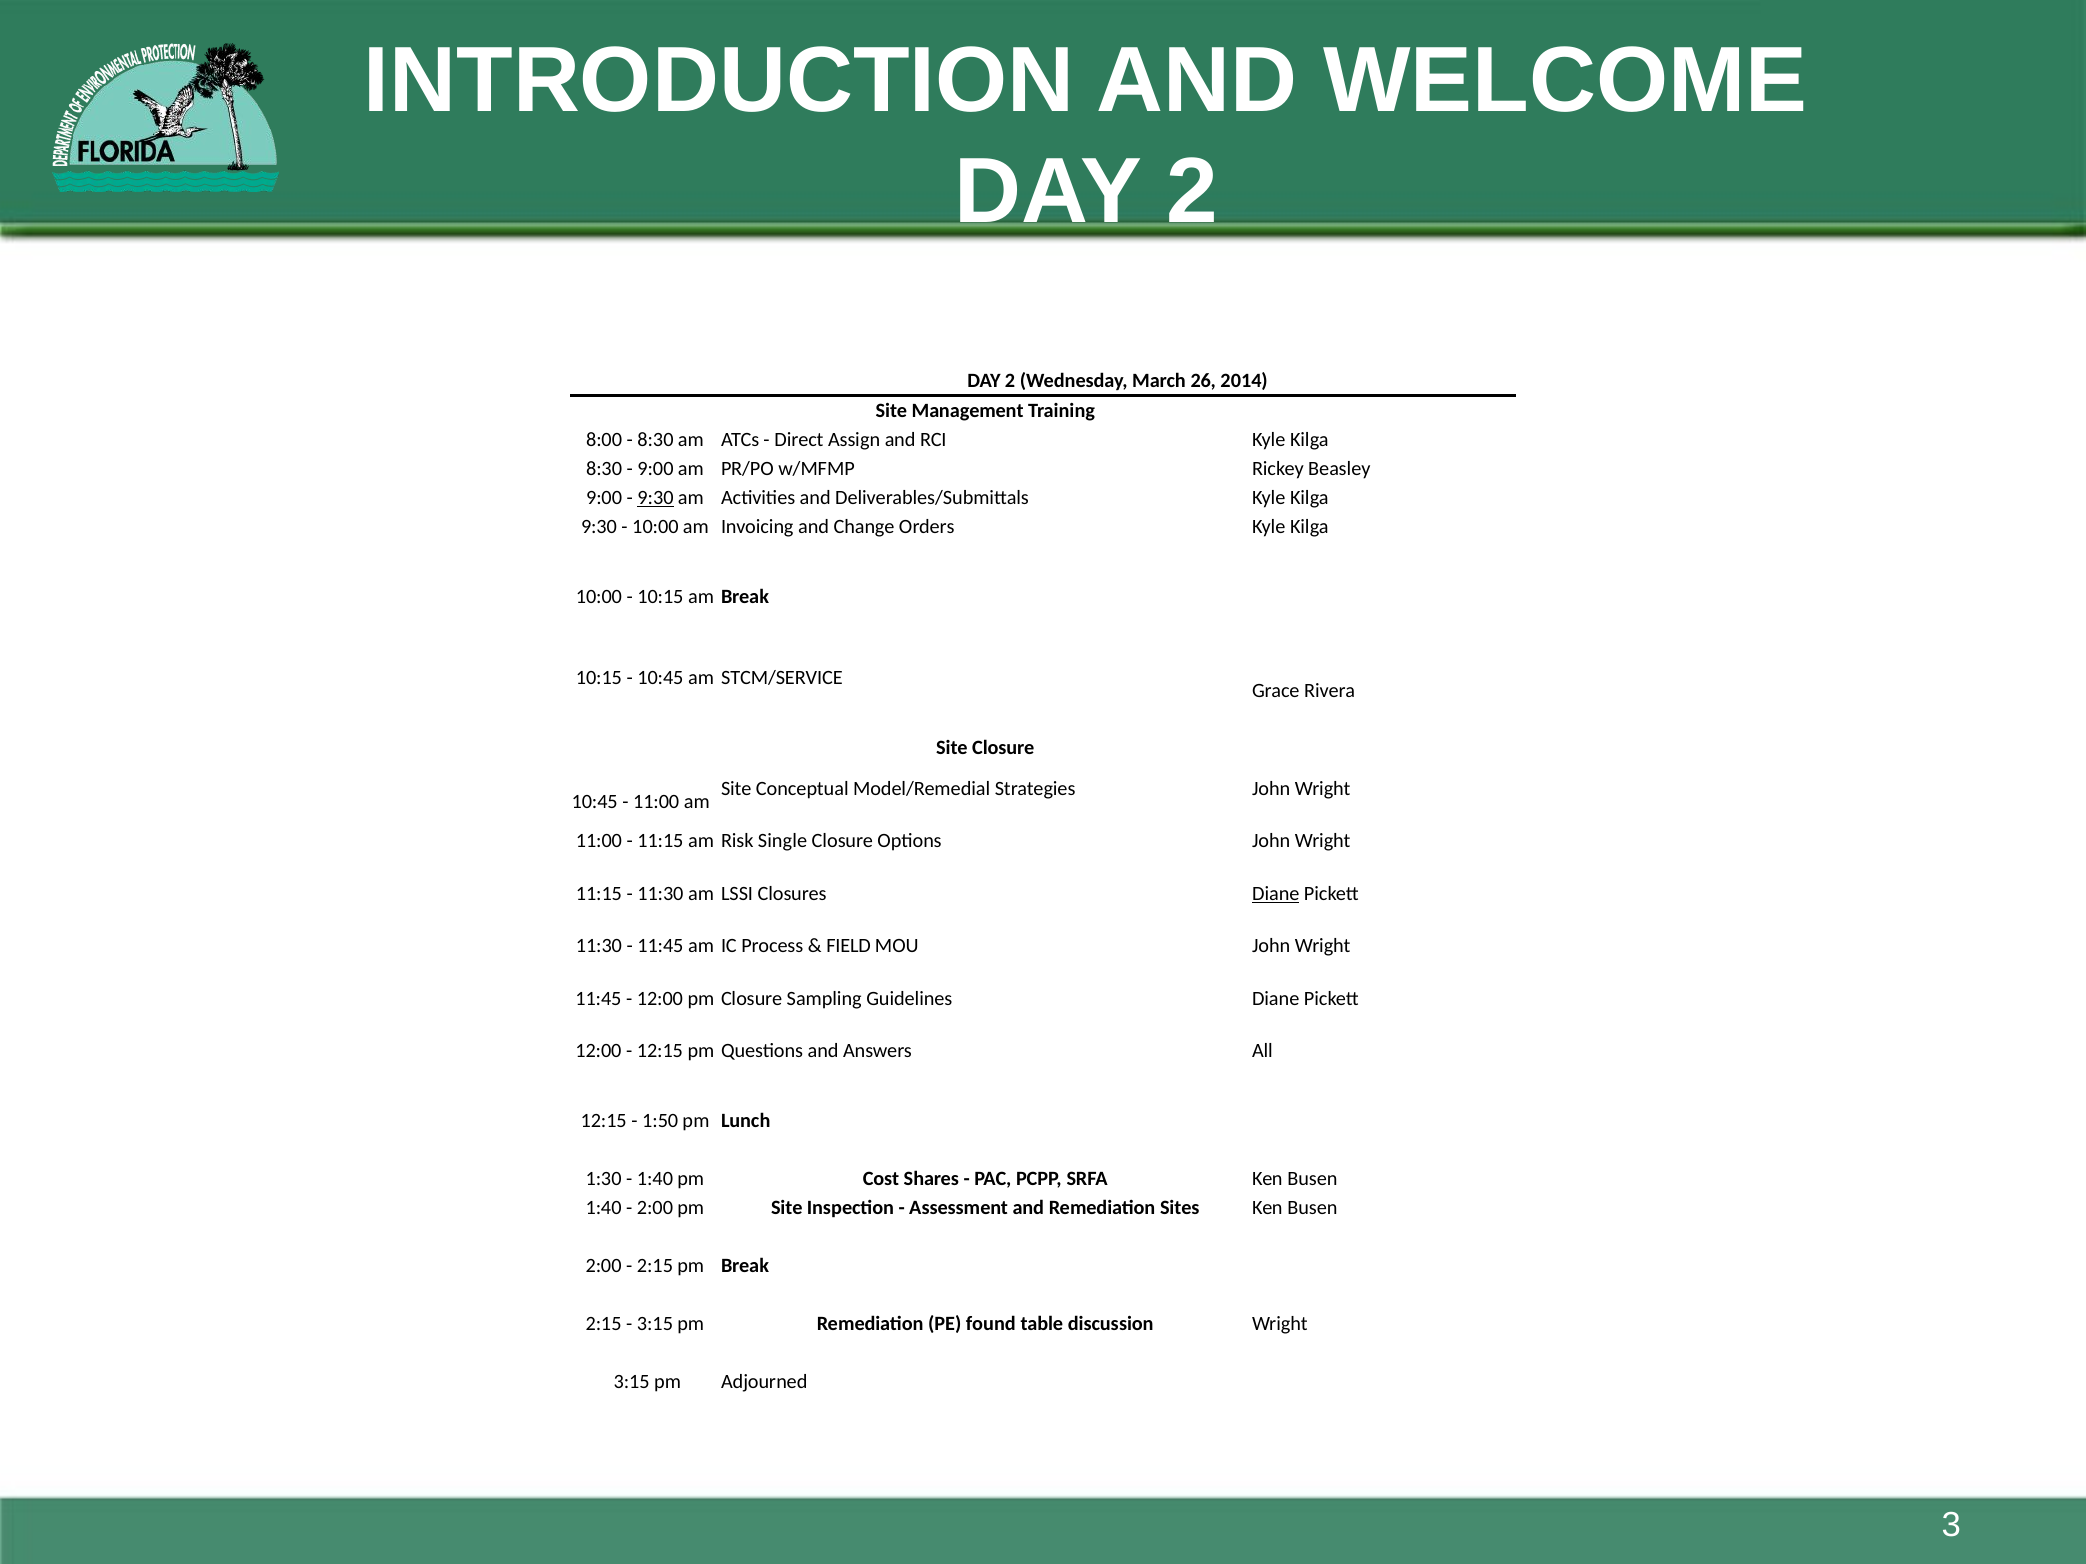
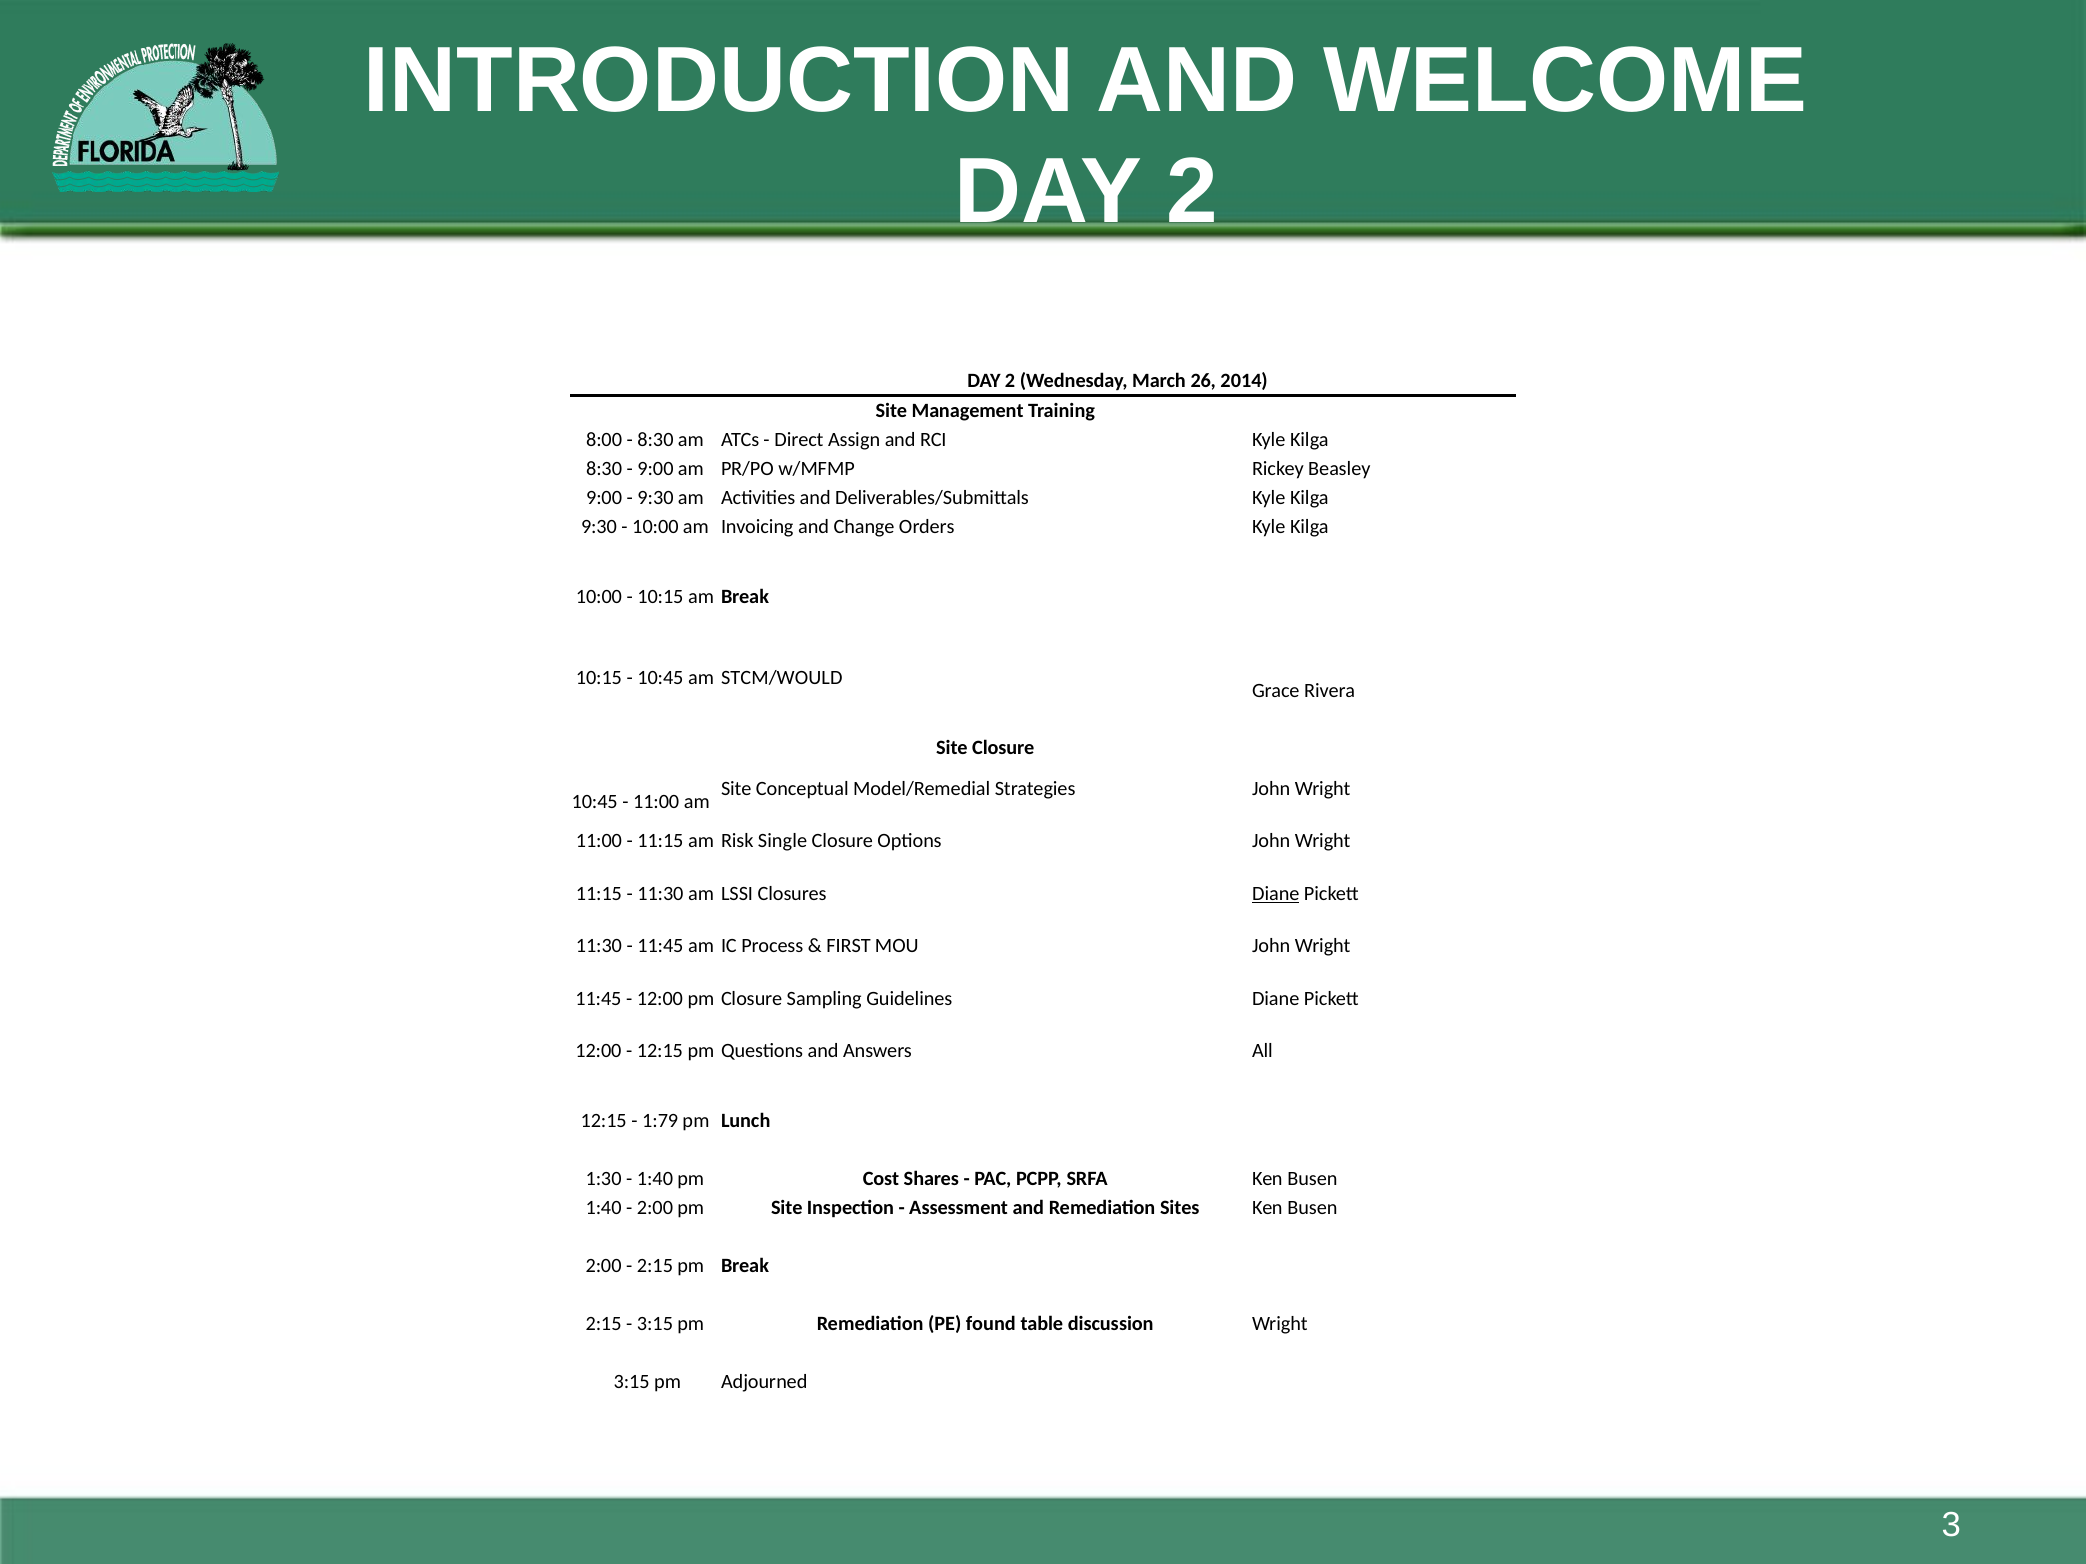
9:30 at (655, 498) underline: present -> none
STCM/SERVICE: STCM/SERVICE -> STCM/WOULD
FIELD: FIELD -> FIRST
1:50: 1:50 -> 1:79
